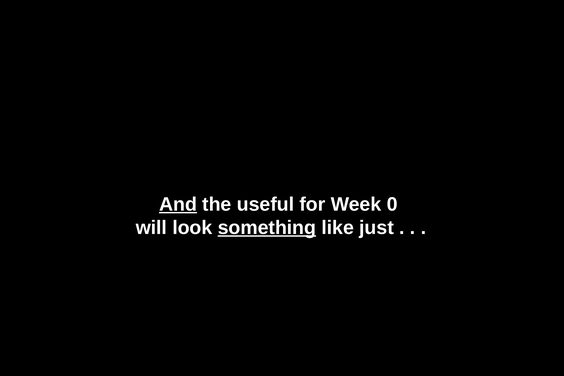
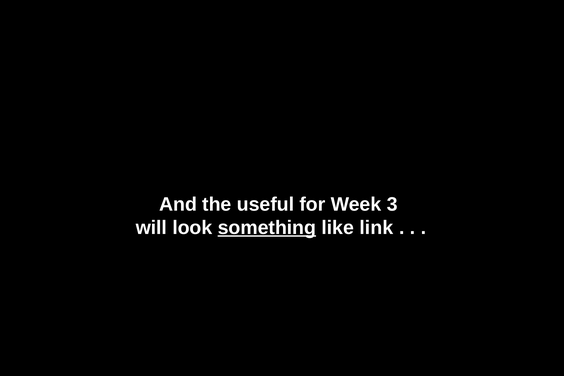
And underline: present -> none
0: 0 -> 3
just: just -> link
